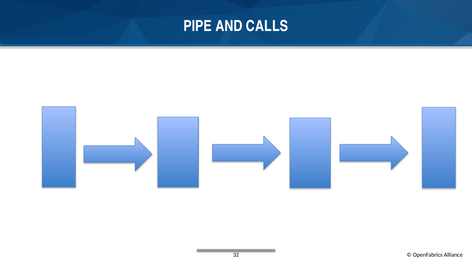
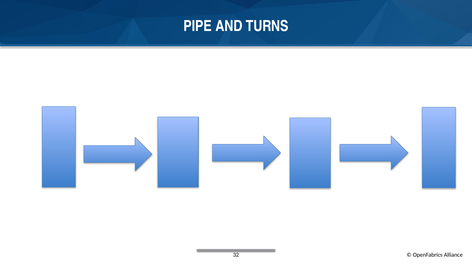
CALLS: CALLS -> TURNS
